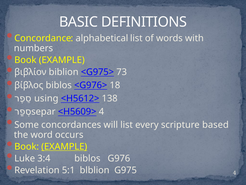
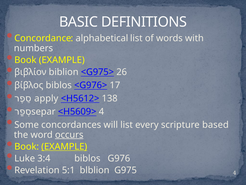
73: 73 -> 26
18: 18 -> 17
using: using -> apply
occurs underline: none -> present
